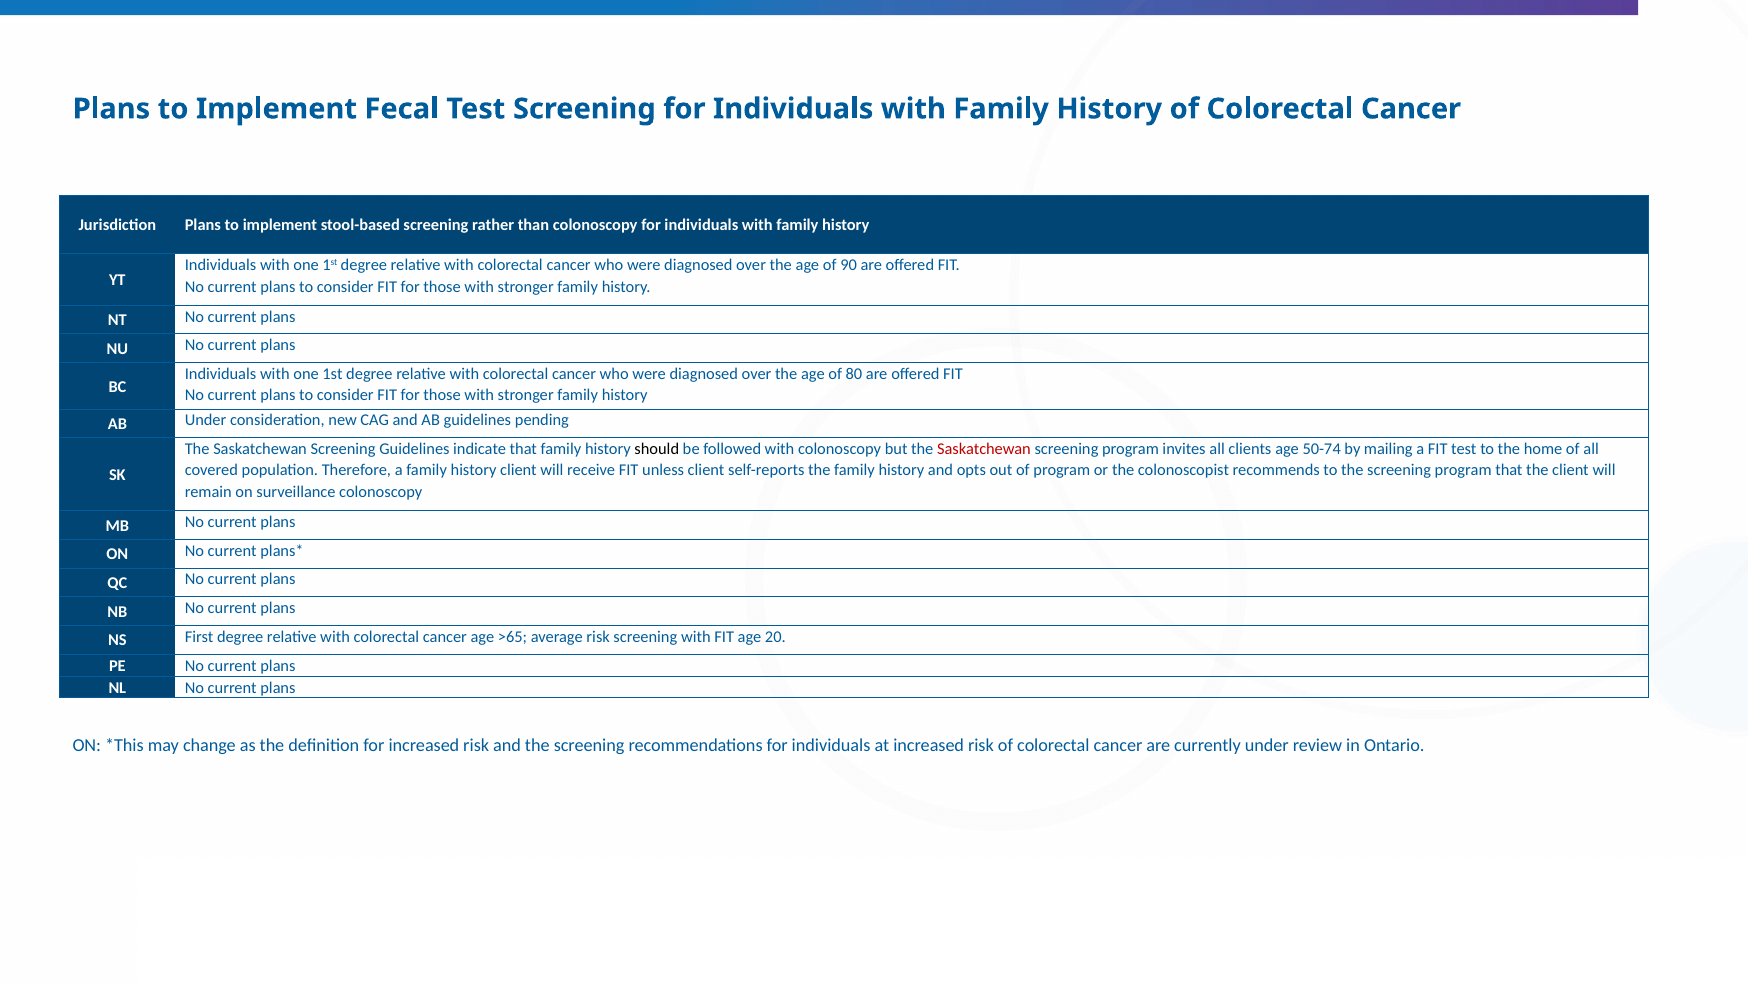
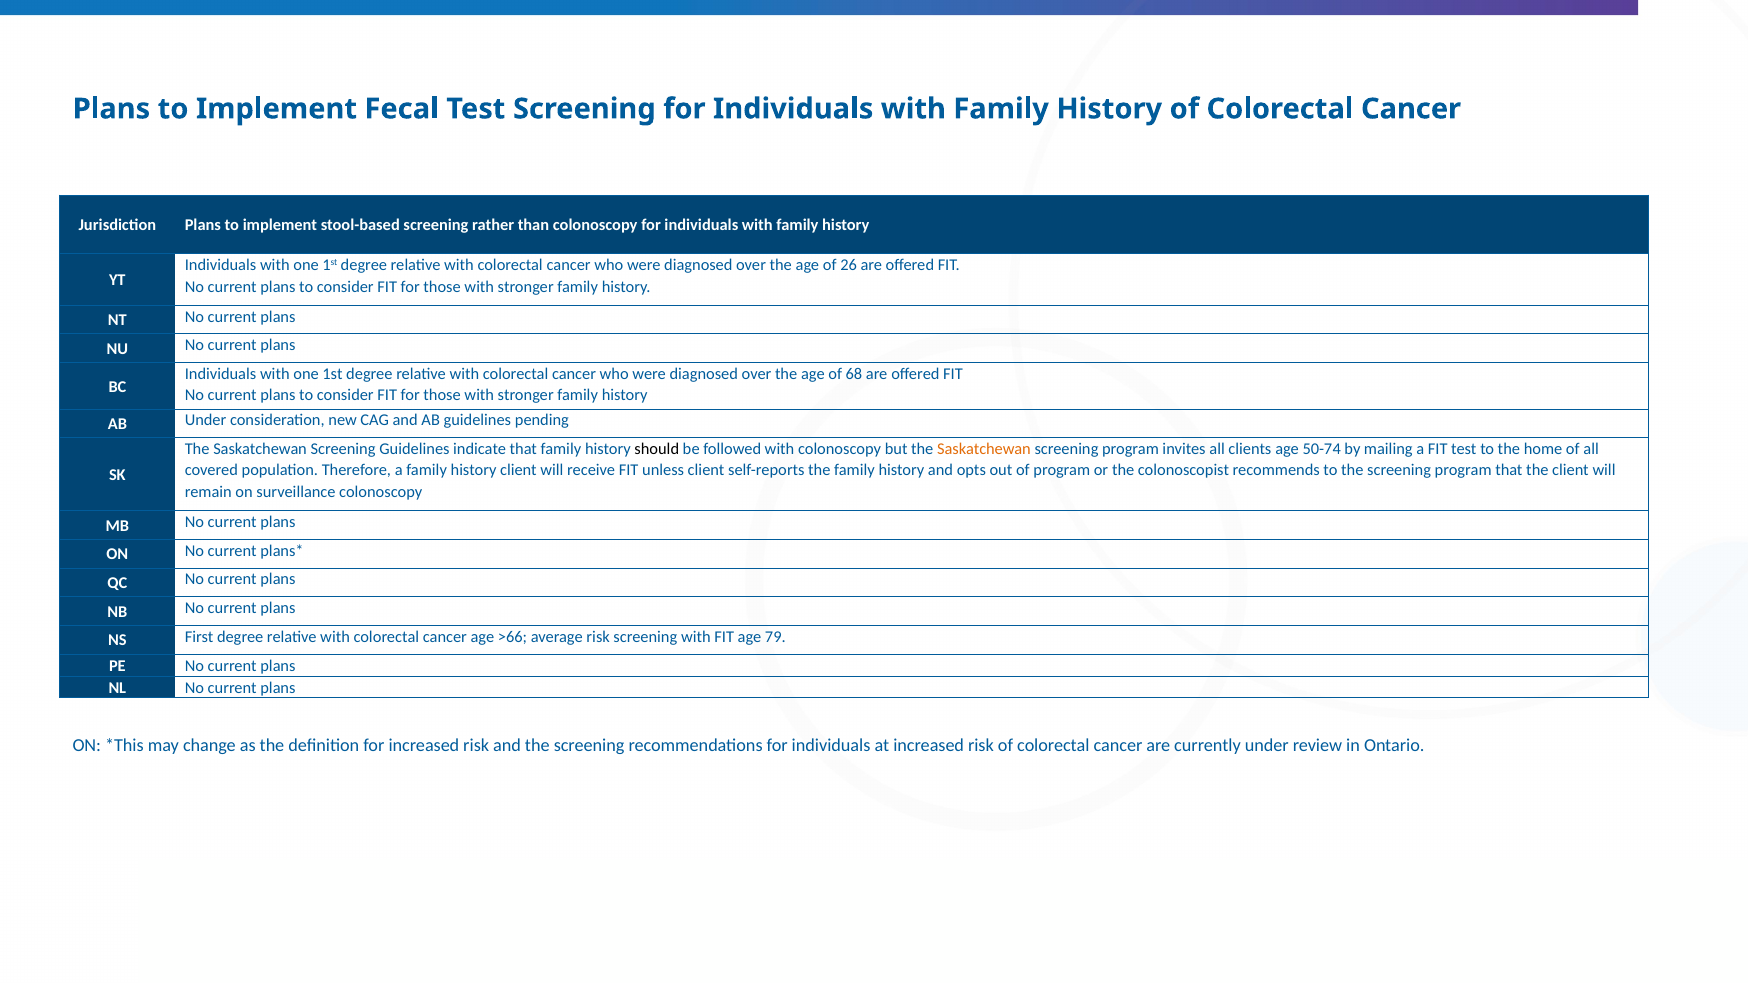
90: 90 -> 26
80: 80 -> 68
Saskatchewan at (984, 449) colour: red -> orange
>65: >65 -> >66
20: 20 -> 79
